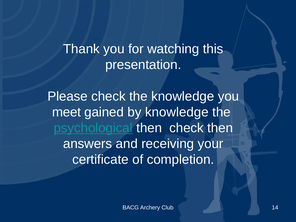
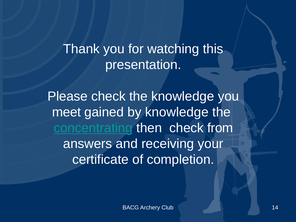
psychological: psychological -> concentrating
check then: then -> from
